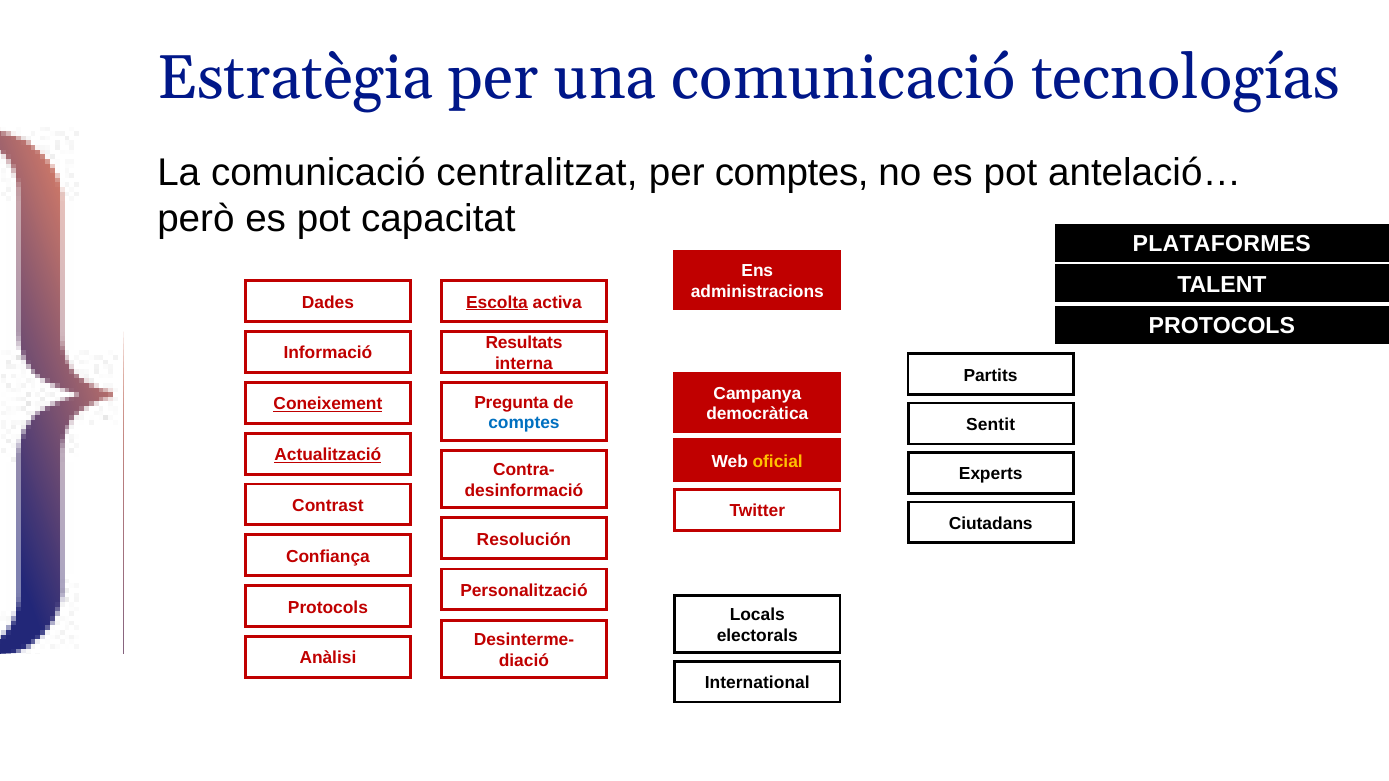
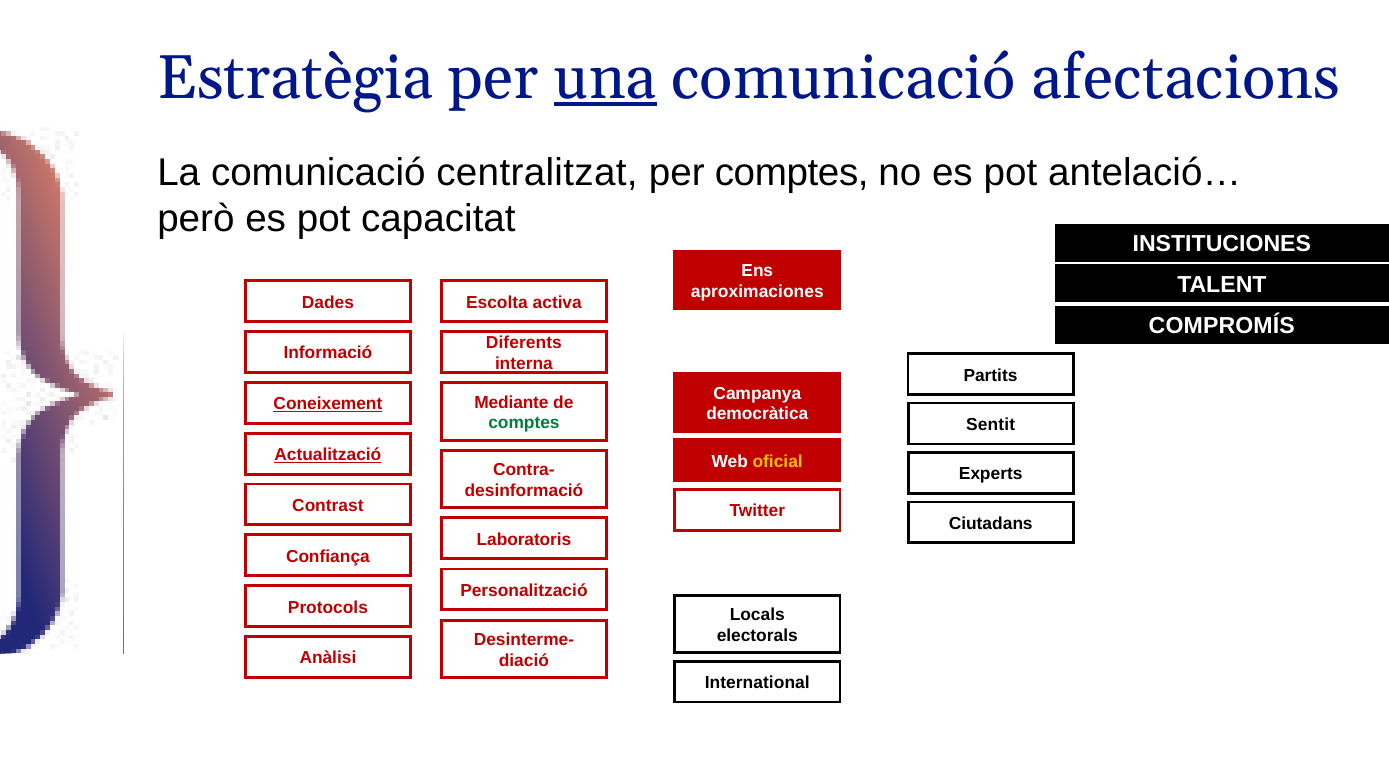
una underline: none -> present
tecnologías: tecnologías -> afectacions
PLATAFORMES: PLATAFORMES -> INSTITUCIONES
administracions: administracions -> aproximaciones
Escolta underline: present -> none
PROTOCOLS at (1222, 326): PROTOCOLS -> COMPROMÍS
Resultats: Resultats -> Diferents
Pregunta: Pregunta -> Mediante
comptes at (524, 423) colour: blue -> green
Resolución: Resolución -> Laboratoris
